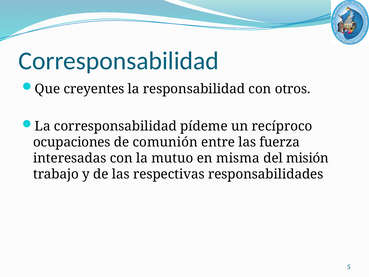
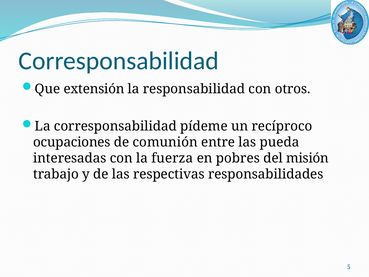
creyentes: creyentes -> extensión
fuerza: fuerza -> pueda
mutuo: mutuo -> fuerza
misma: misma -> pobres
